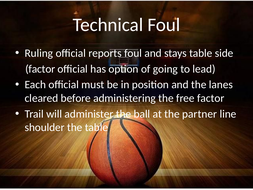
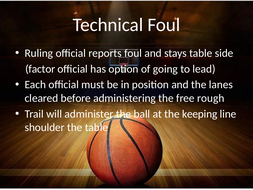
free factor: factor -> rough
partner: partner -> keeping
